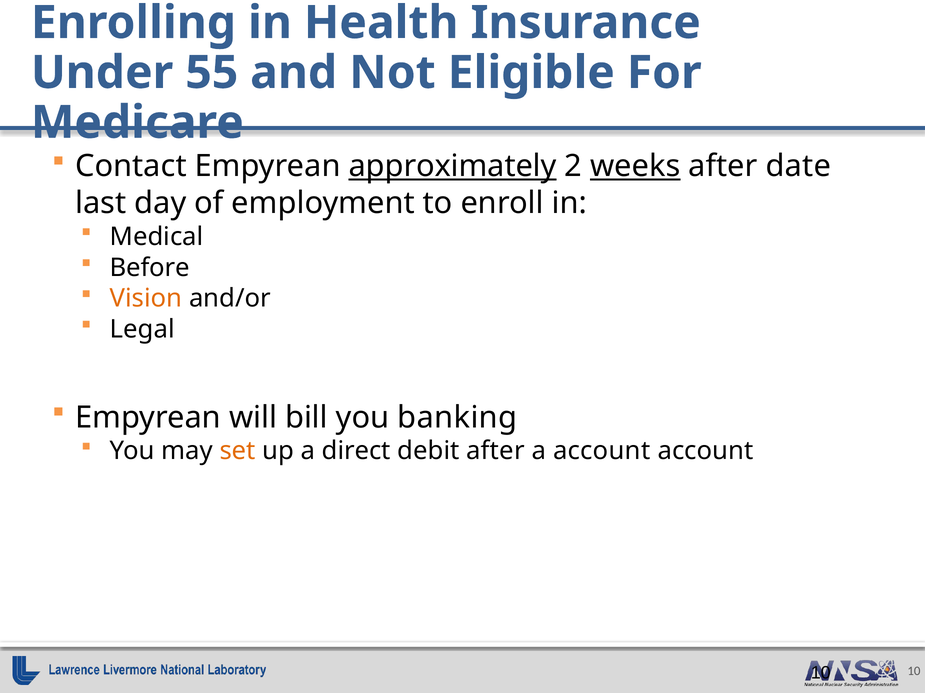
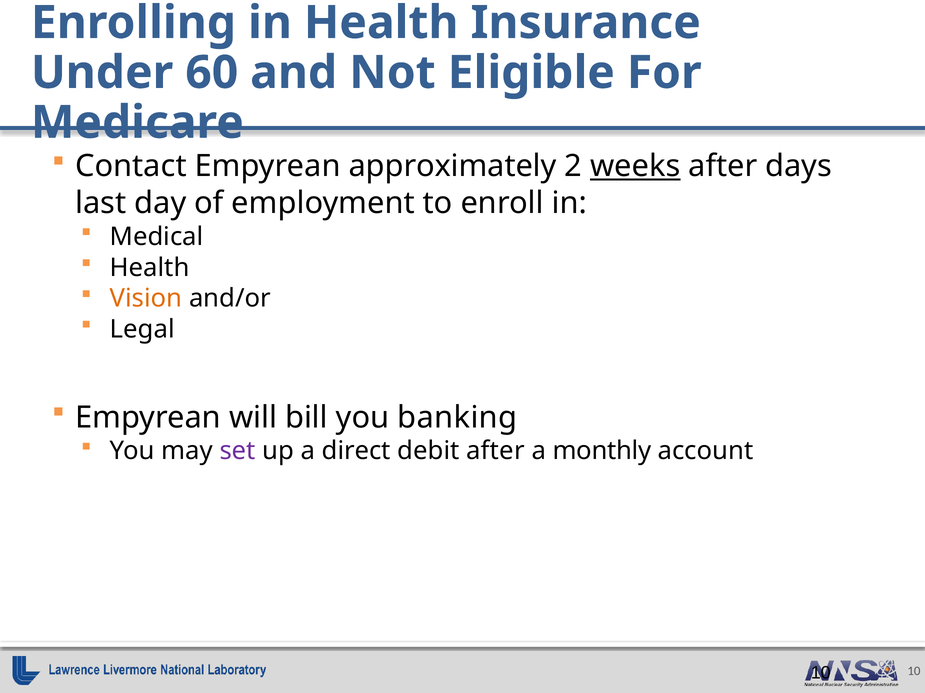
55: 55 -> 60
approximately underline: present -> none
date: date -> days
Before at (150, 268): Before -> Health
set colour: orange -> purple
a account: account -> monthly
